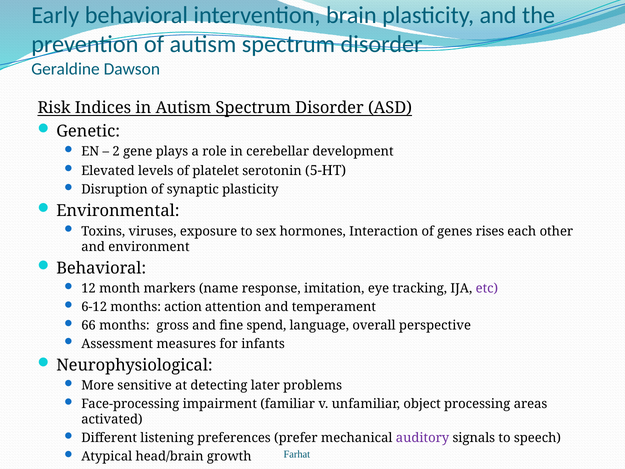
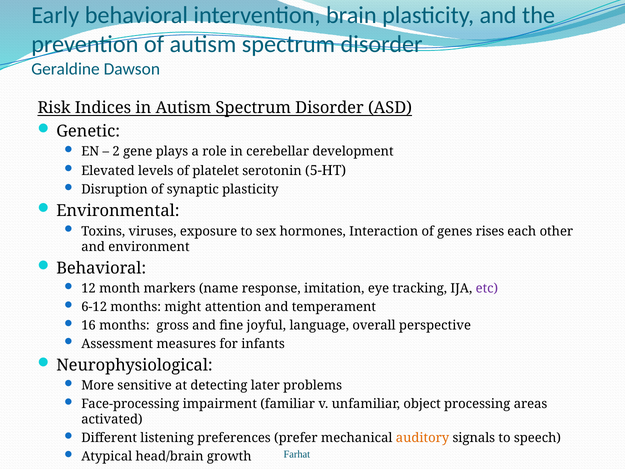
action: action -> might
66: 66 -> 16
spend: spend -> joyful
auditory colour: purple -> orange
